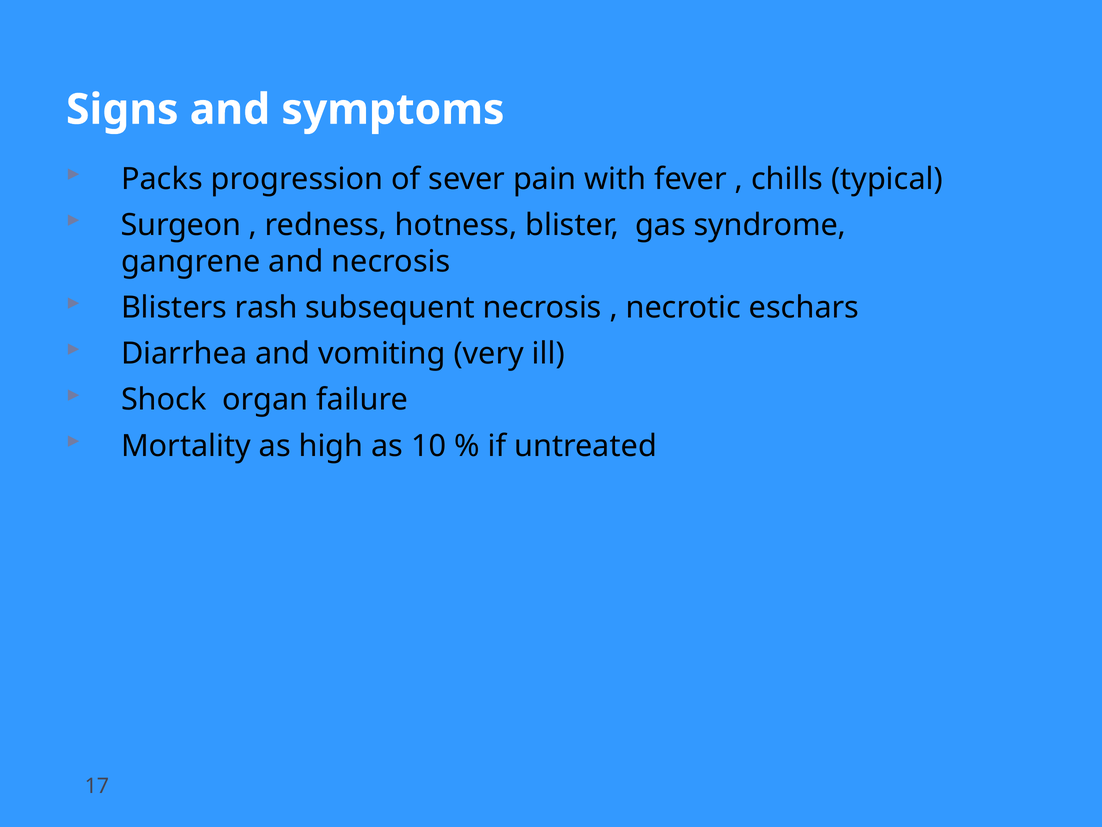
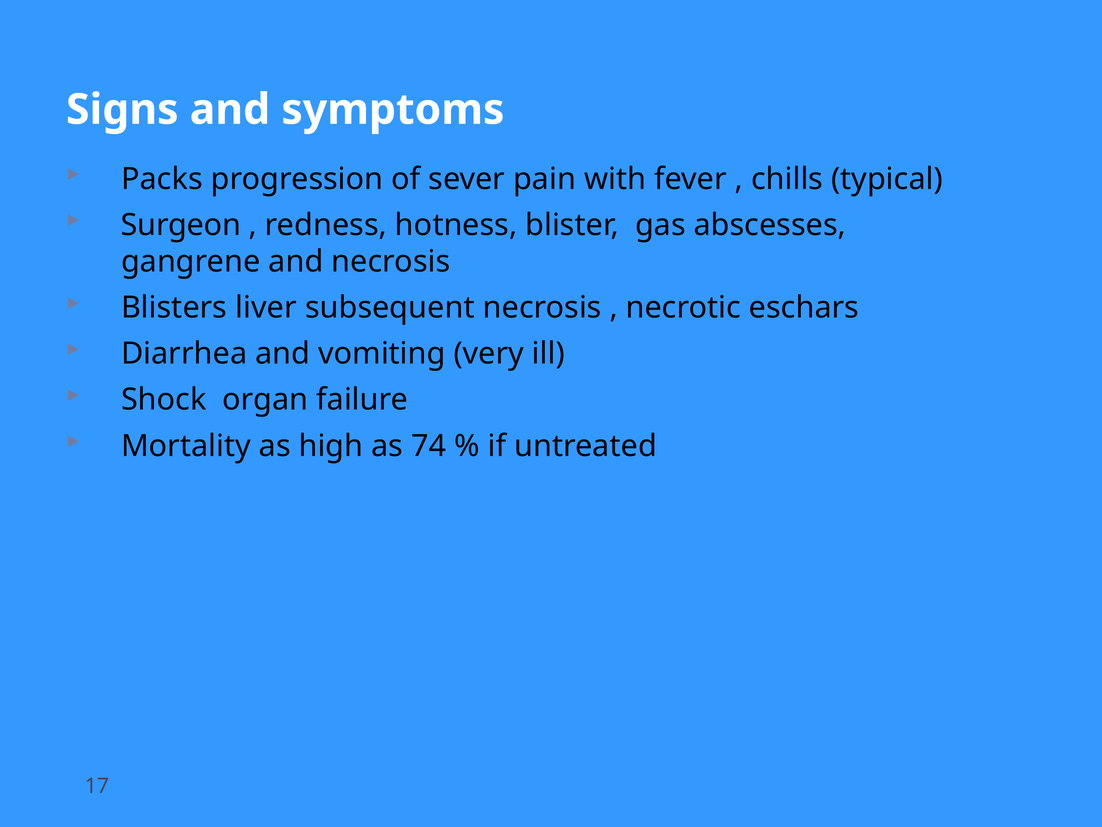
syndrome: syndrome -> abscesses
rash: rash -> liver
10: 10 -> 74
